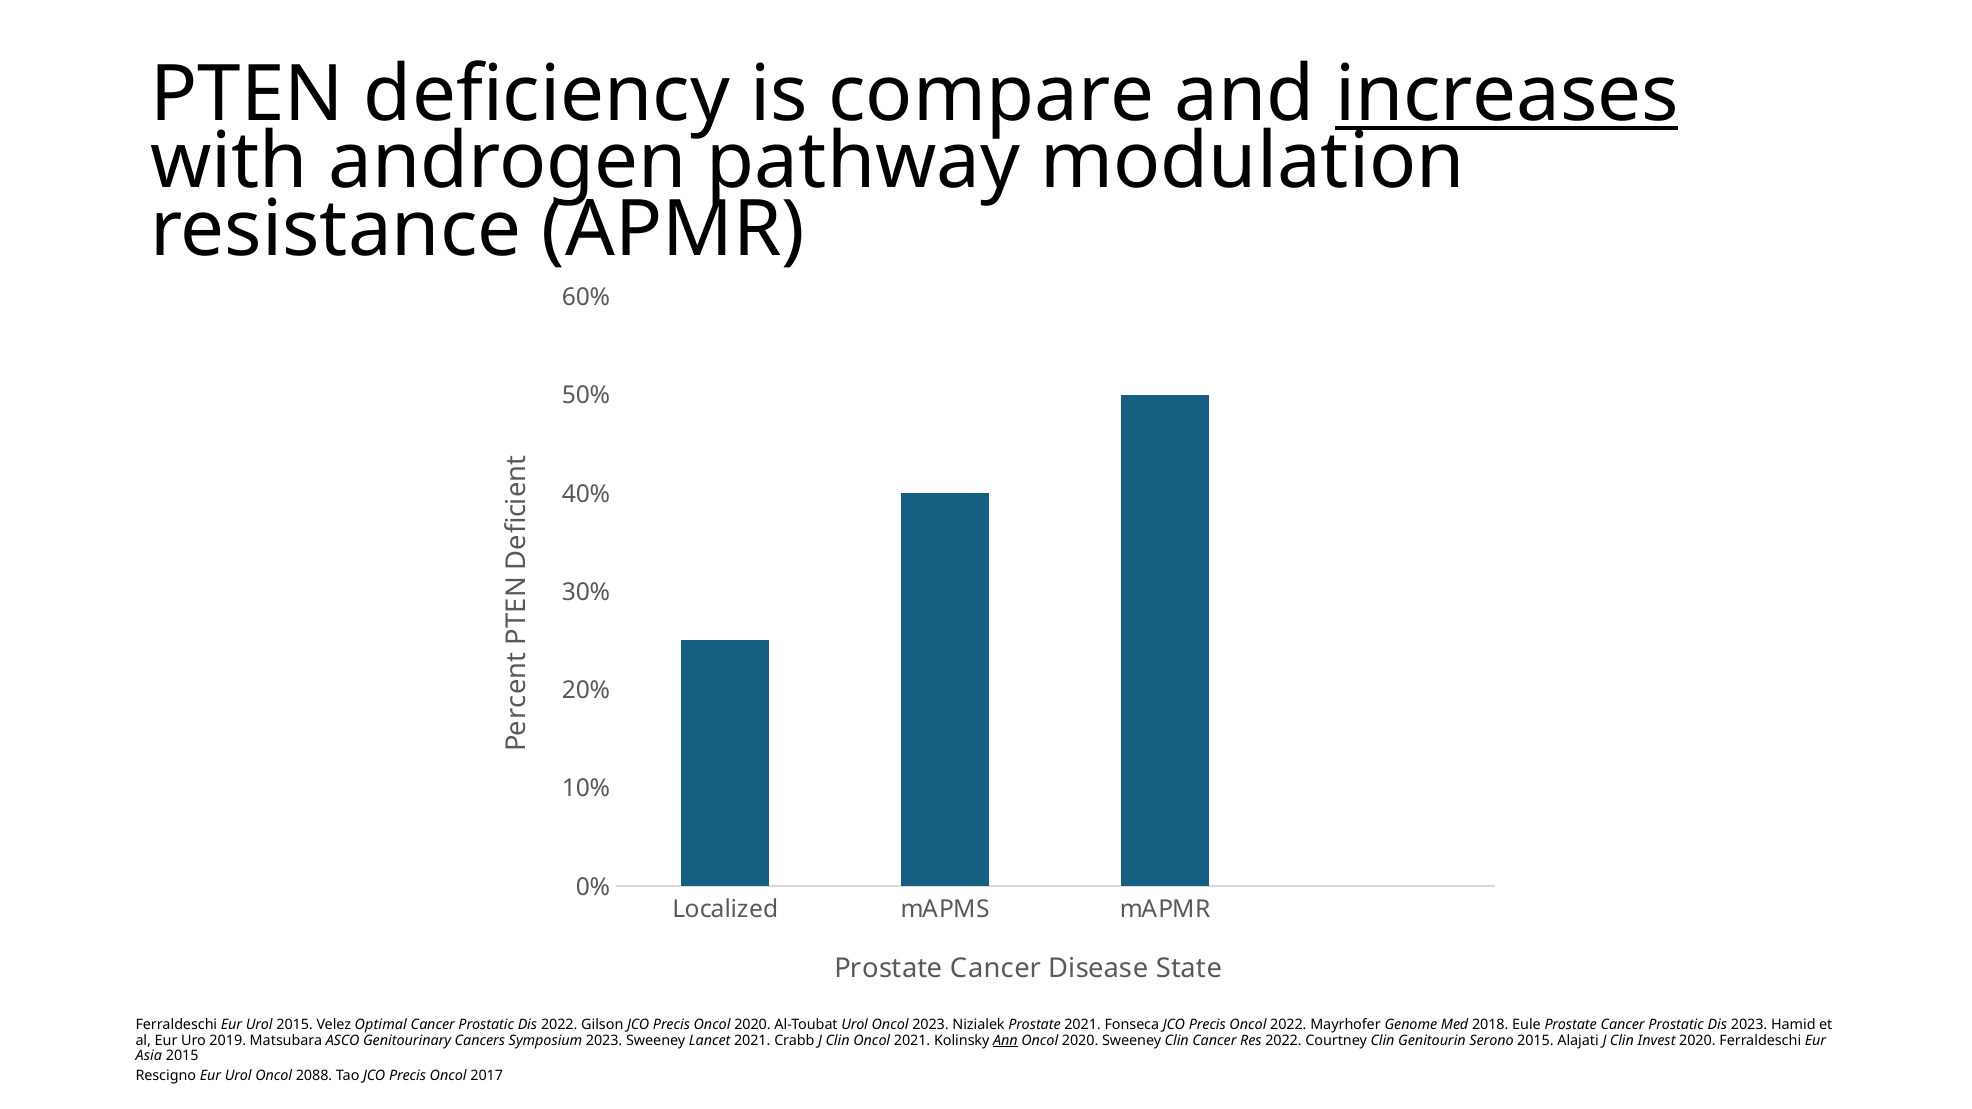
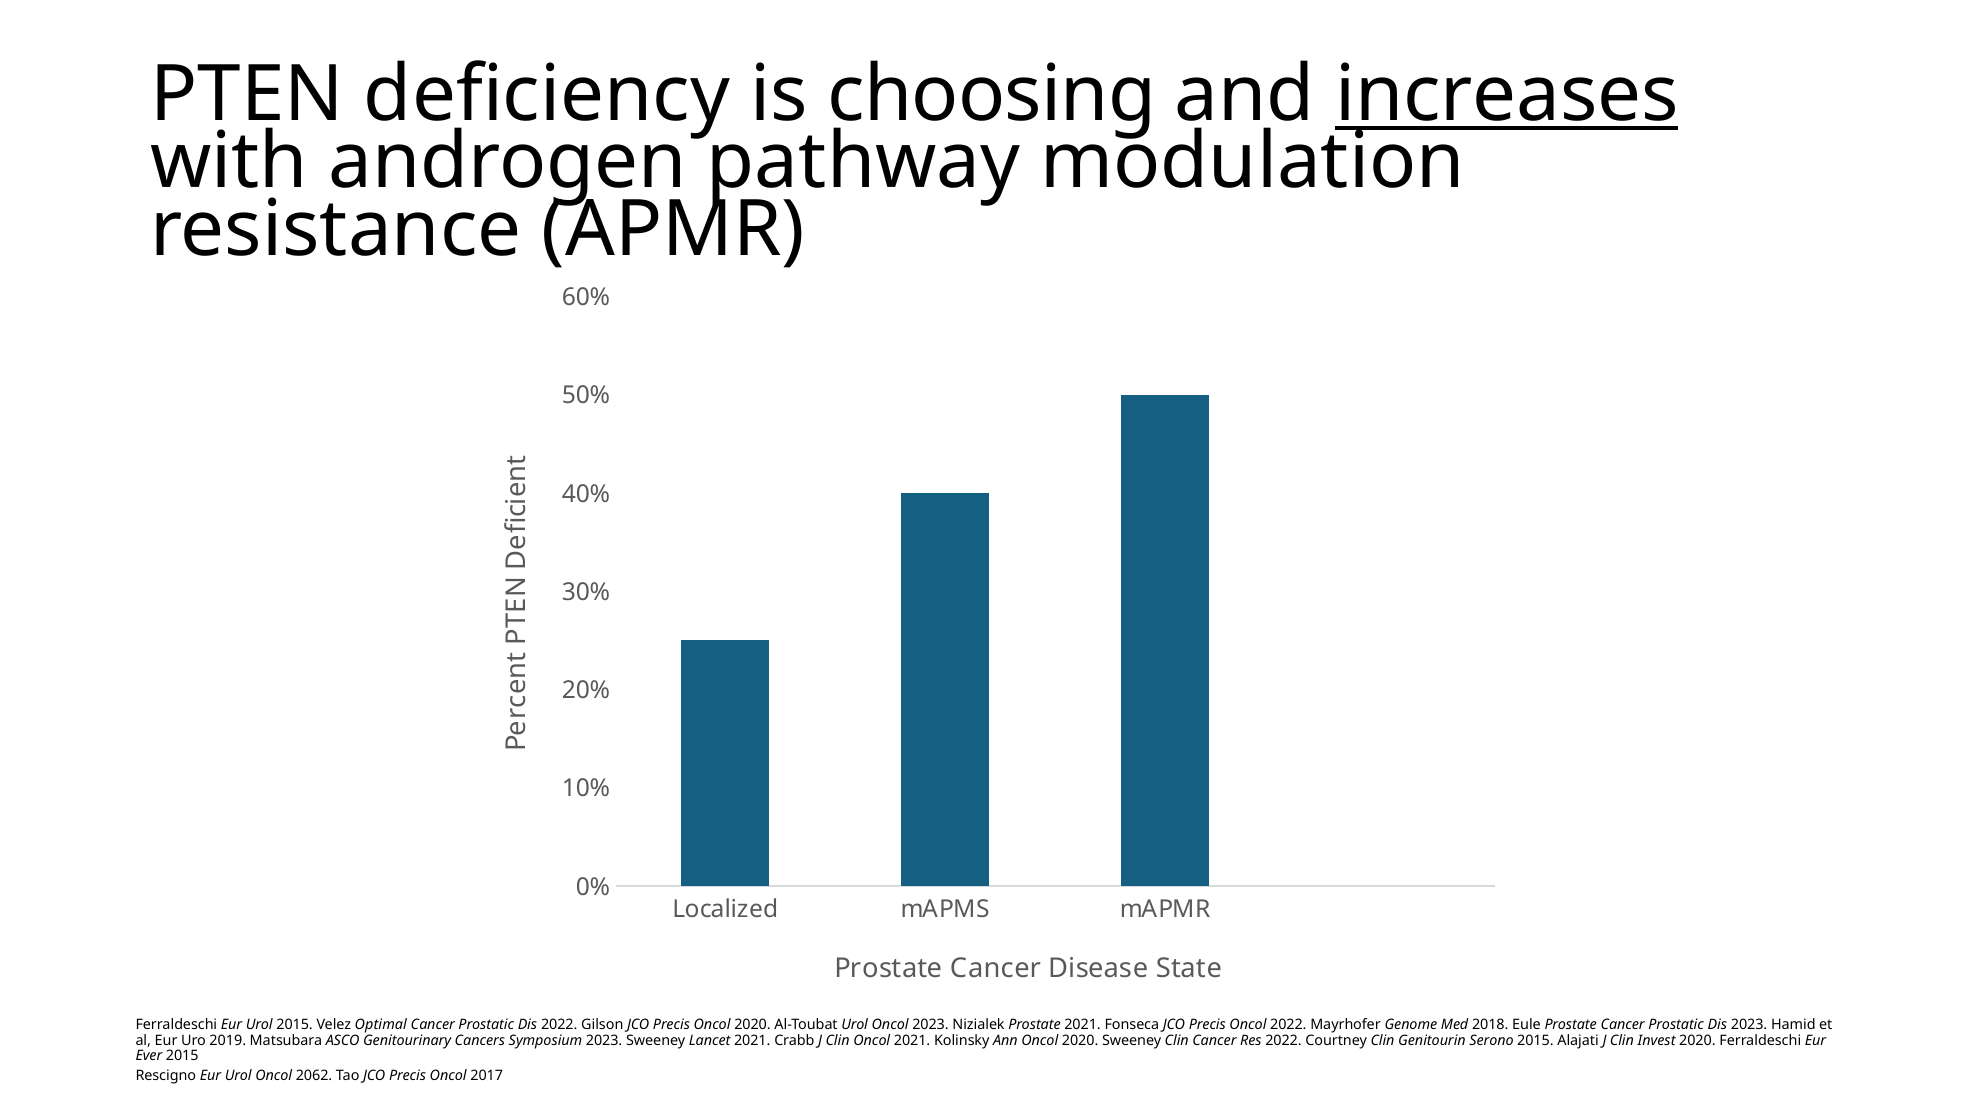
compare: compare -> choosing
Ann underline: present -> none
Asia: Asia -> Ever
2088: 2088 -> 2062
